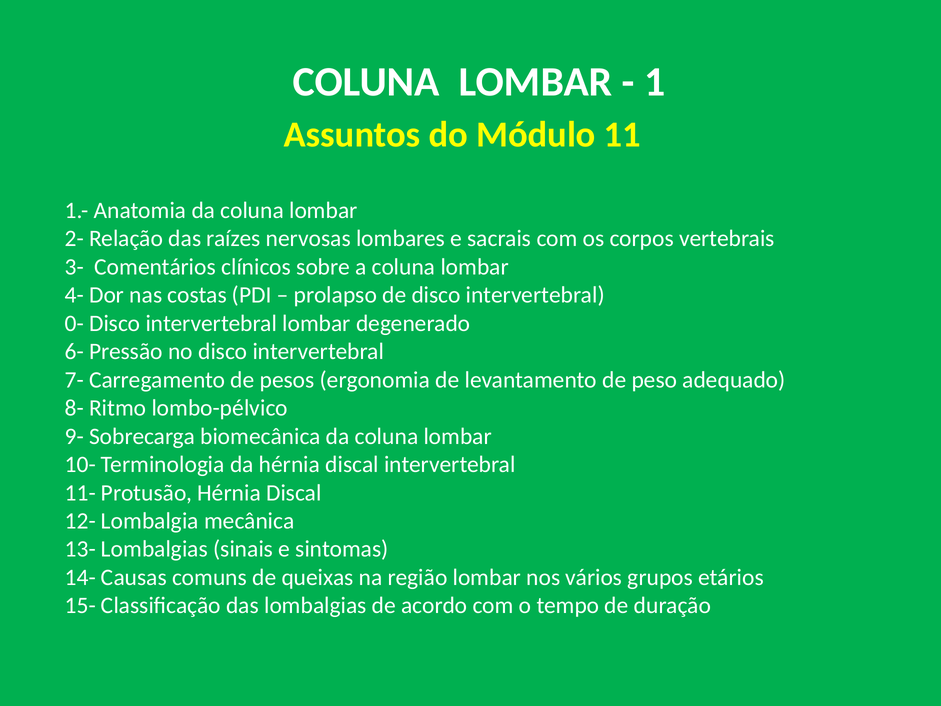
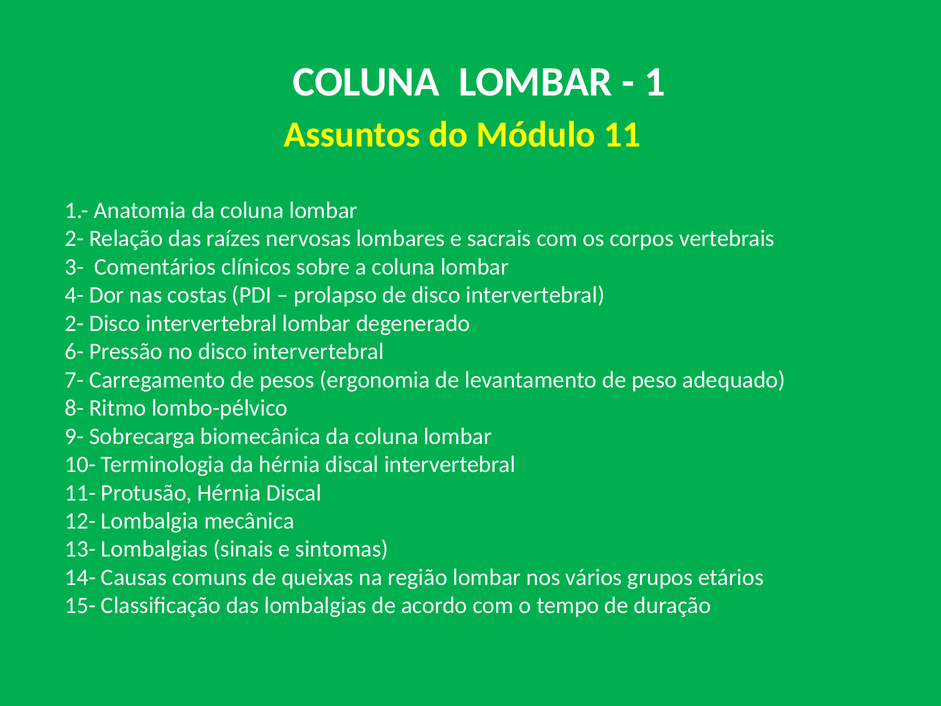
0- at (74, 323): 0- -> 2-
